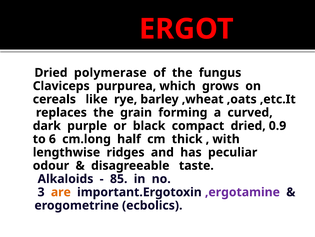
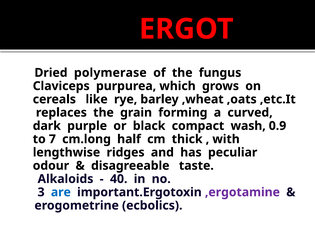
compact dried: dried -> wash
6: 6 -> 7
85: 85 -> 40
are colour: orange -> blue
